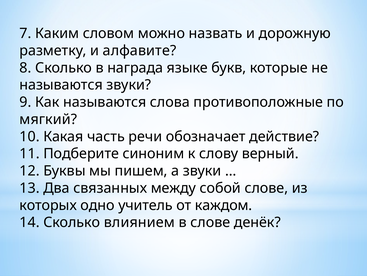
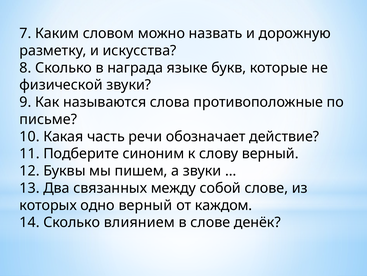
алфавите: алфавите -> искусства
называются at (61, 85): называются -> физической
мягкий: мягкий -> письме
одно учитель: учитель -> верный
